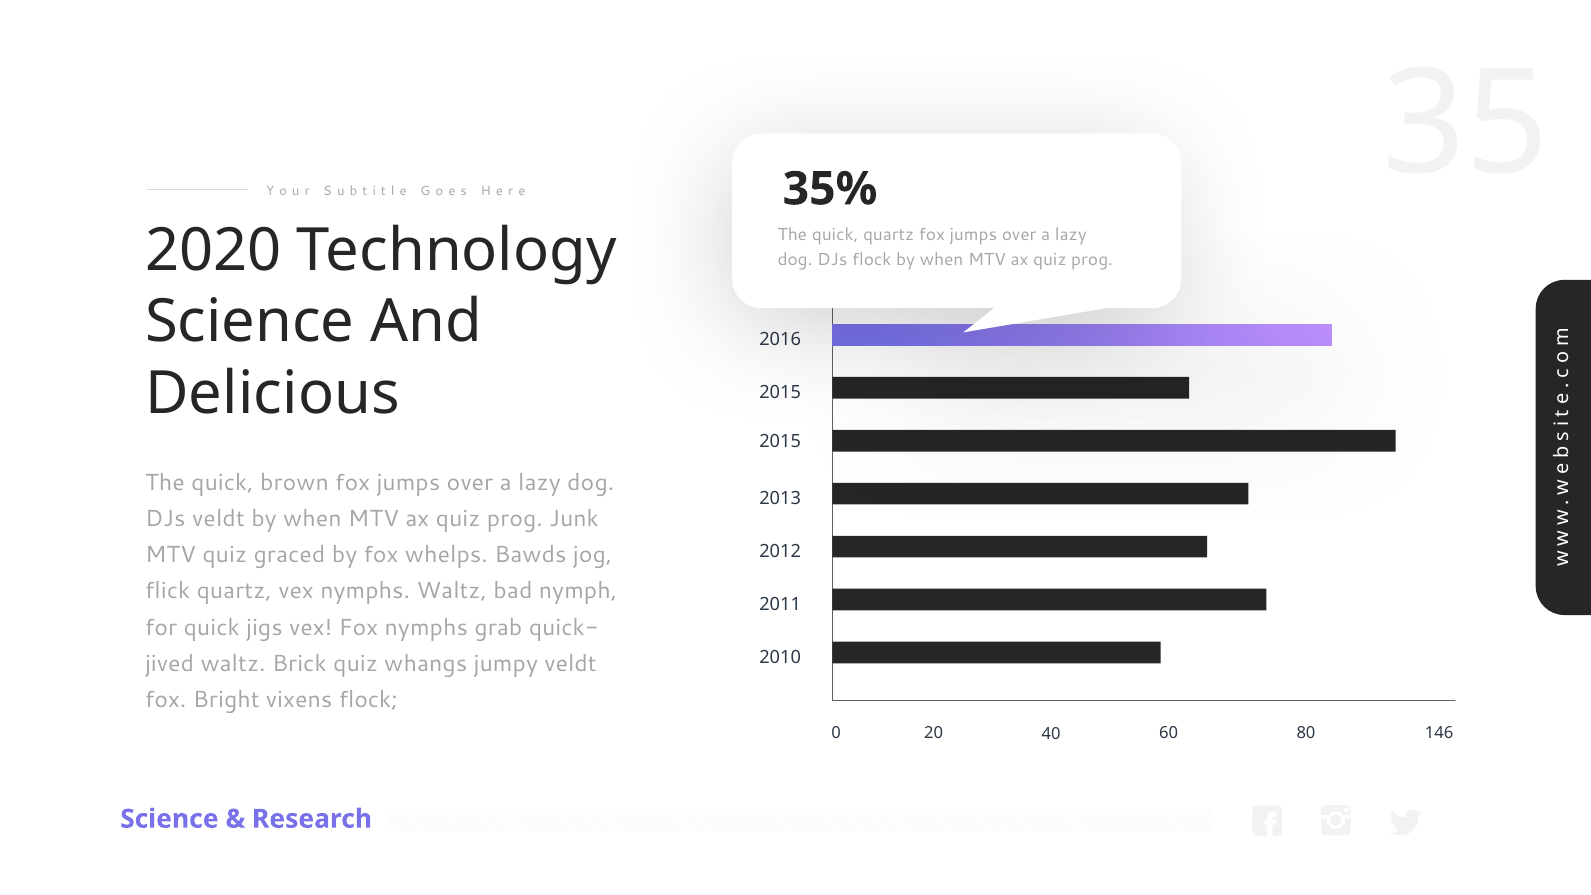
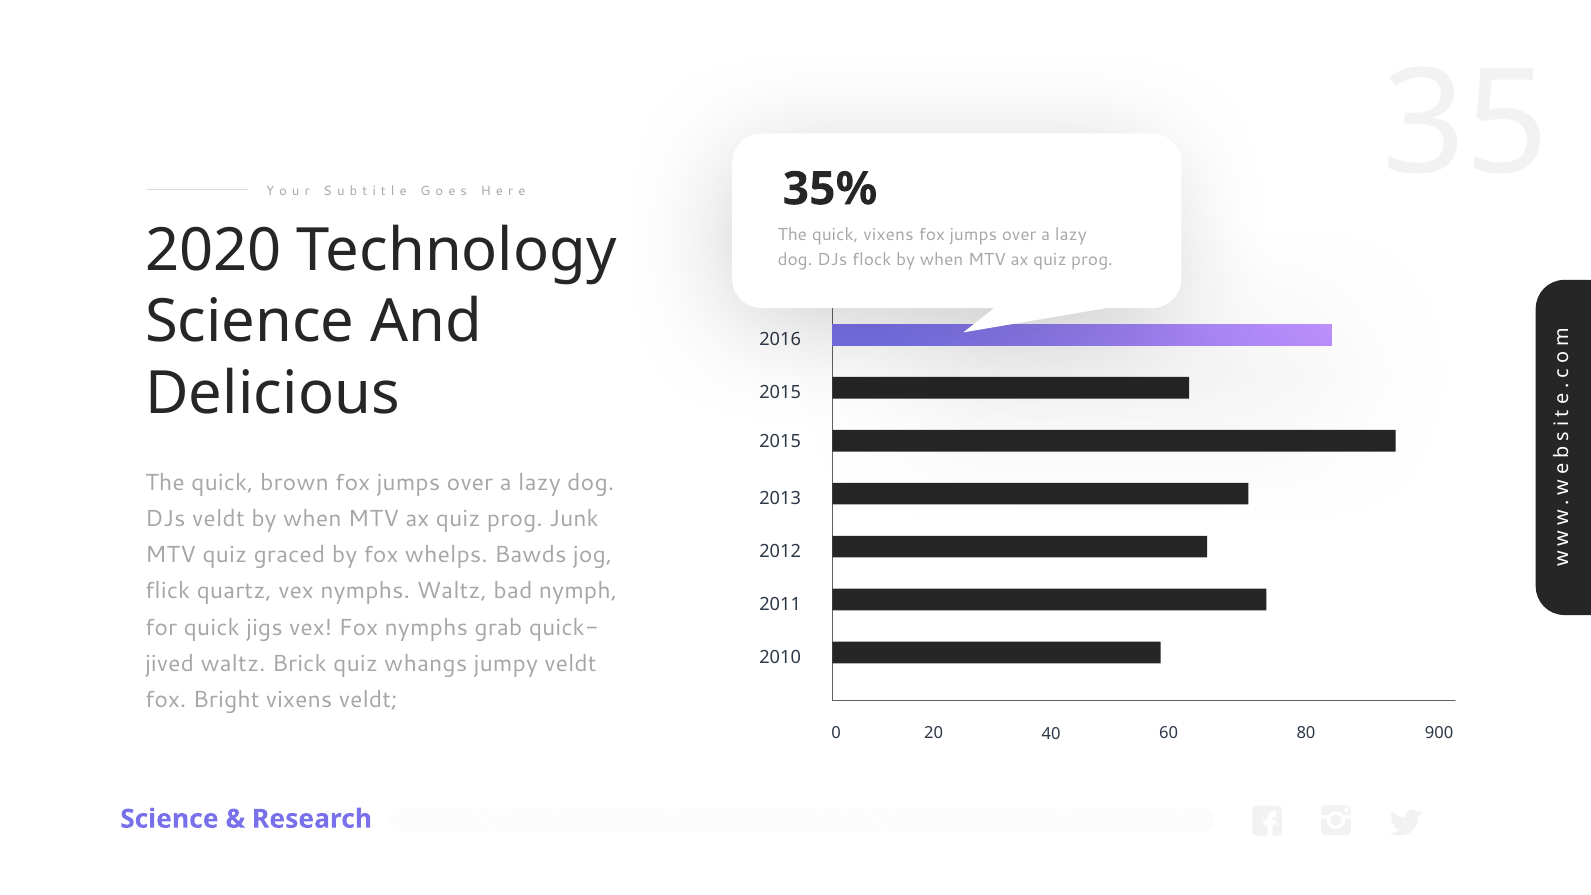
quick quartz: quartz -> vixens
vixens flock: flock -> veldt
146: 146 -> 900
